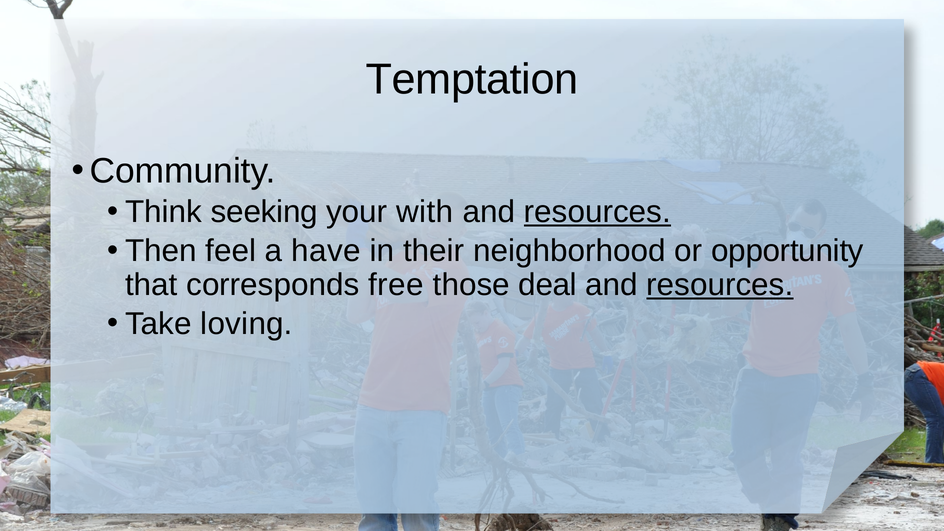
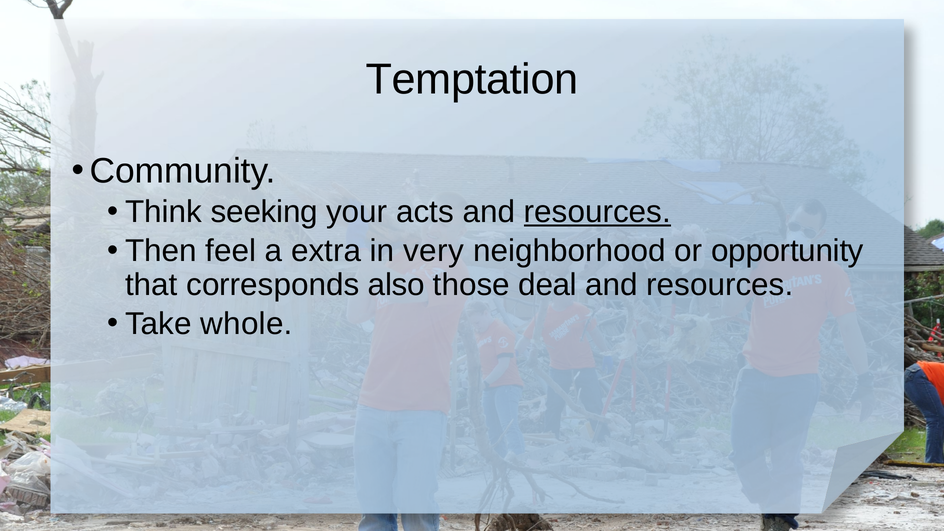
with: with -> acts
have: have -> extra
their: their -> very
free: free -> also
resources at (720, 285) underline: present -> none
loving: loving -> whole
